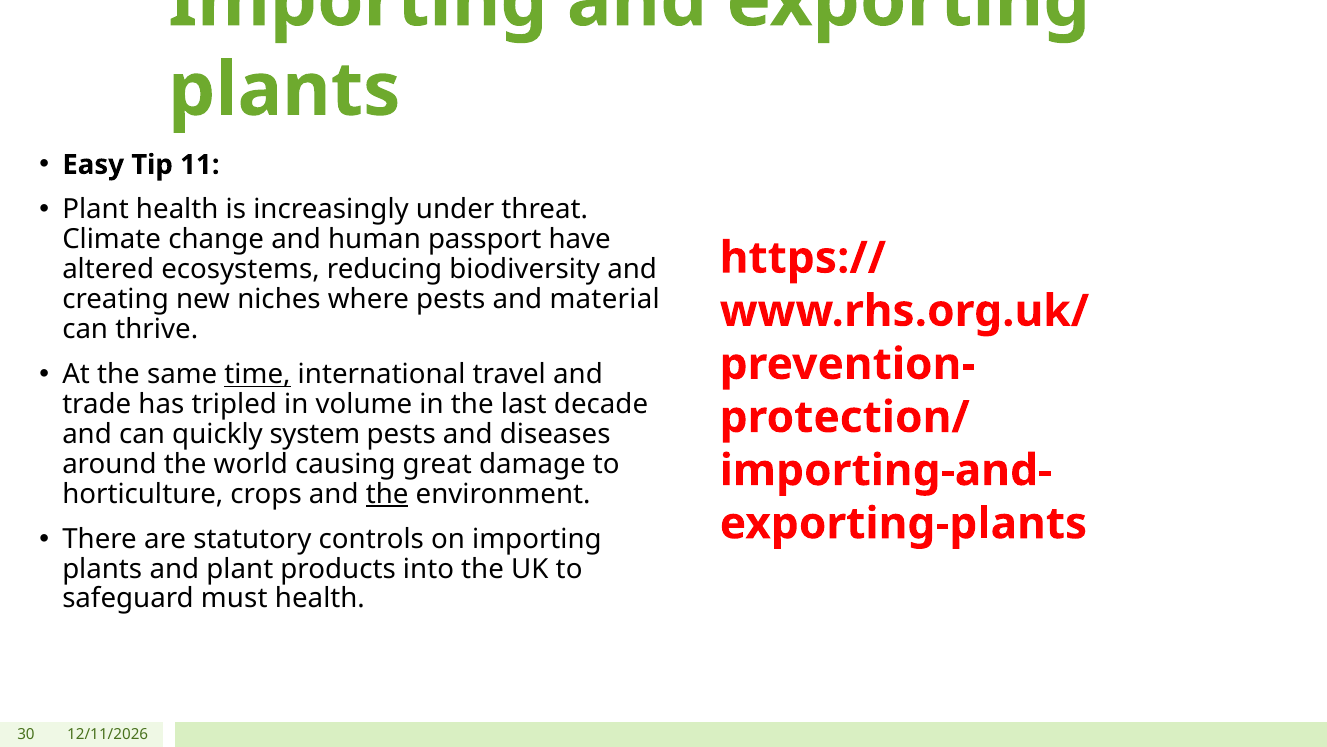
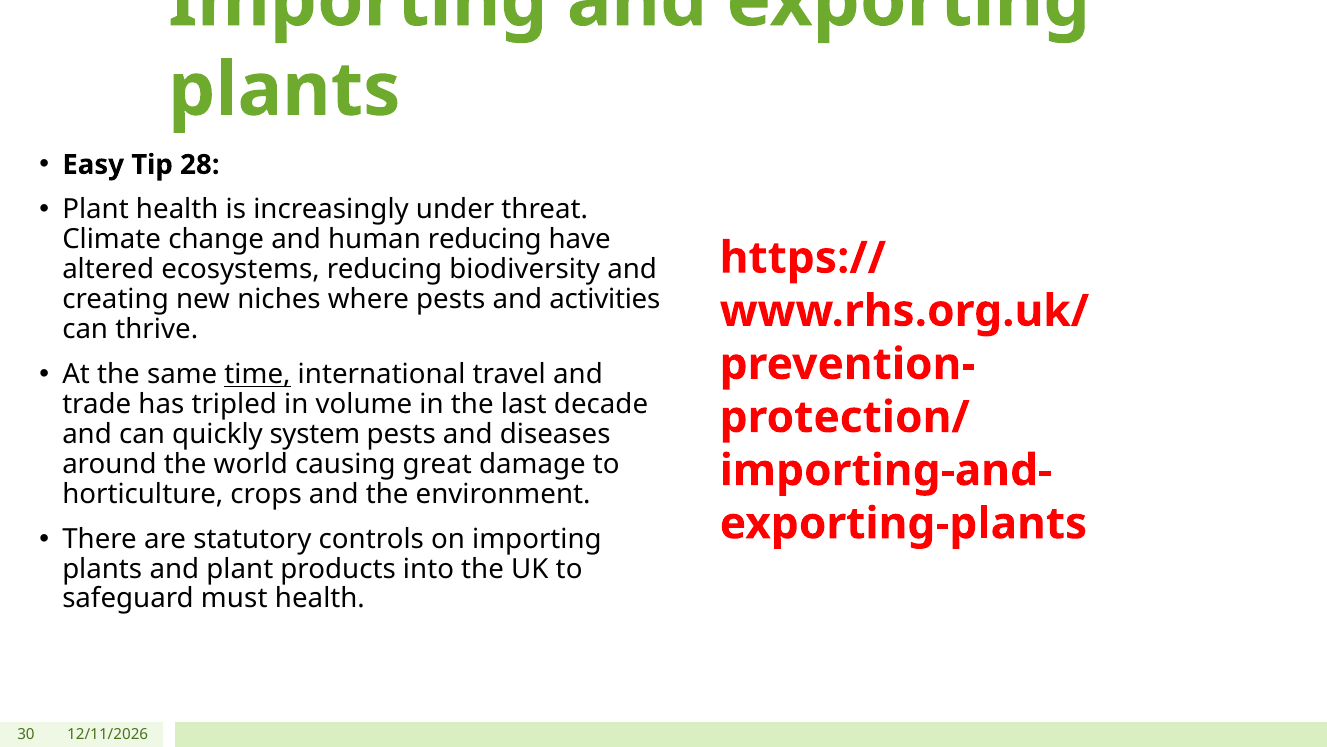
11: 11 -> 28
human passport: passport -> reducing
material: material -> activities
the at (387, 494) underline: present -> none
